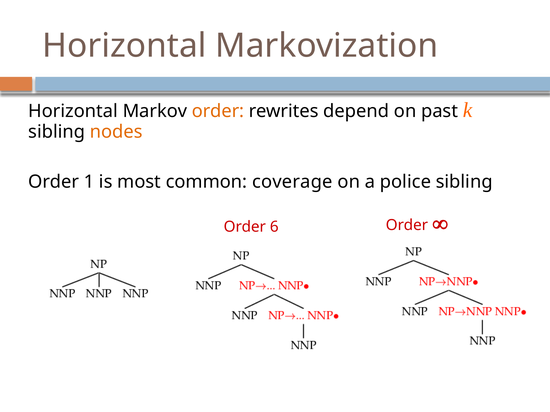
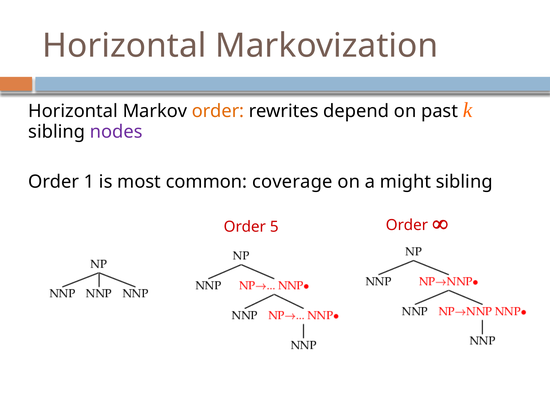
nodes colour: orange -> purple
police: police -> might
6: 6 -> 5
